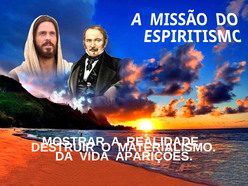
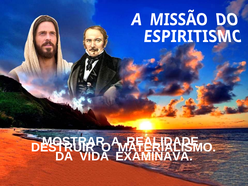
APARIÇÕES: APARIÇÕES -> EXAMINAVA
